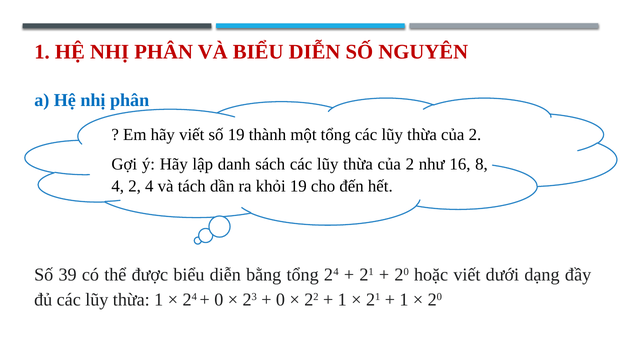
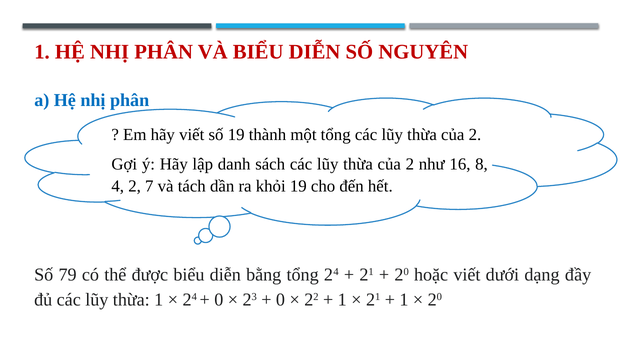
2 4: 4 -> 7
39: 39 -> 79
